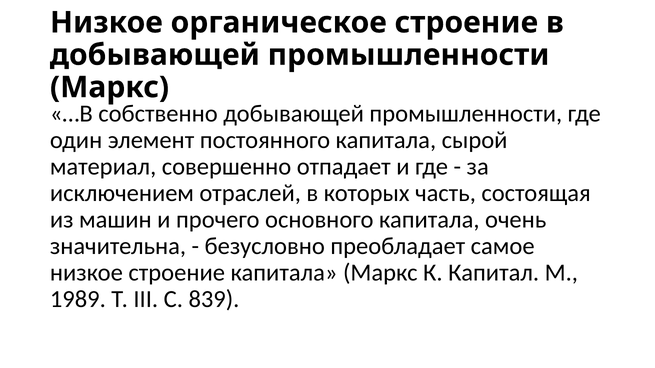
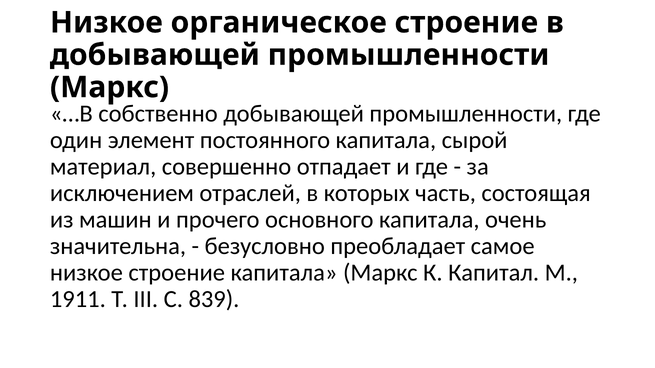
1989: 1989 -> 1911
